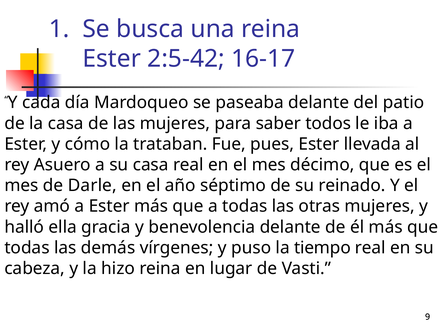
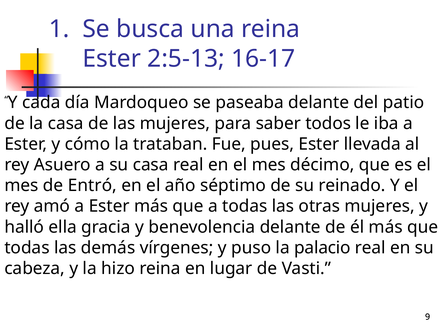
2:5-42: 2:5-42 -> 2:5-13
Darle: Darle -> Entró
tiempo: tiempo -> palacio
